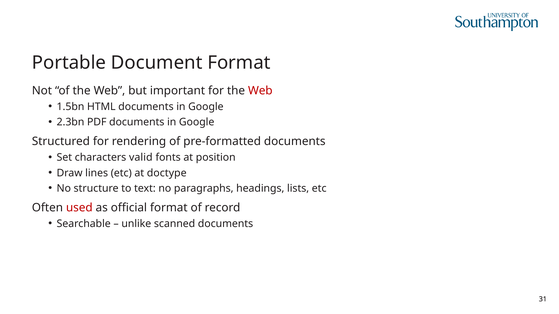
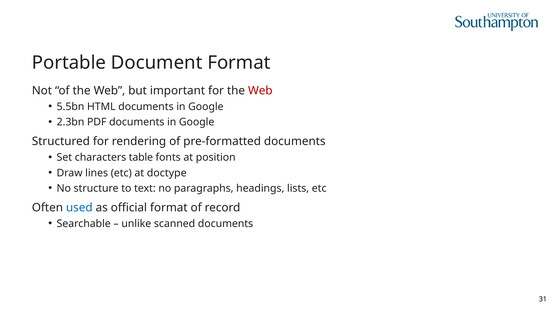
1.5bn: 1.5bn -> 5.5bn
valid: valid -> table
used colour: red -> blue
